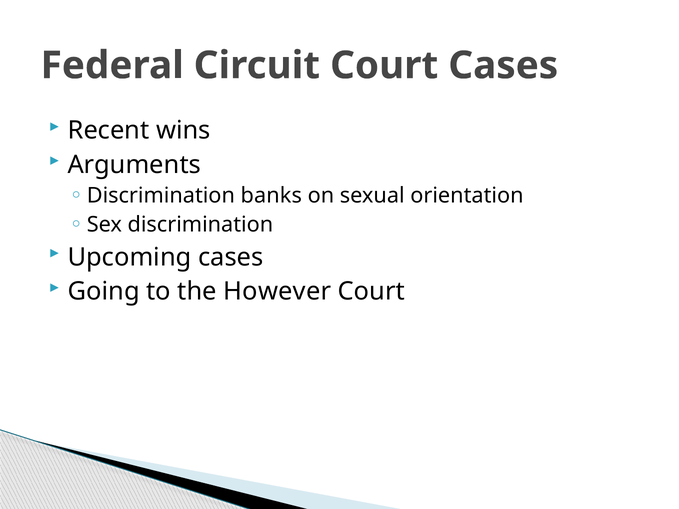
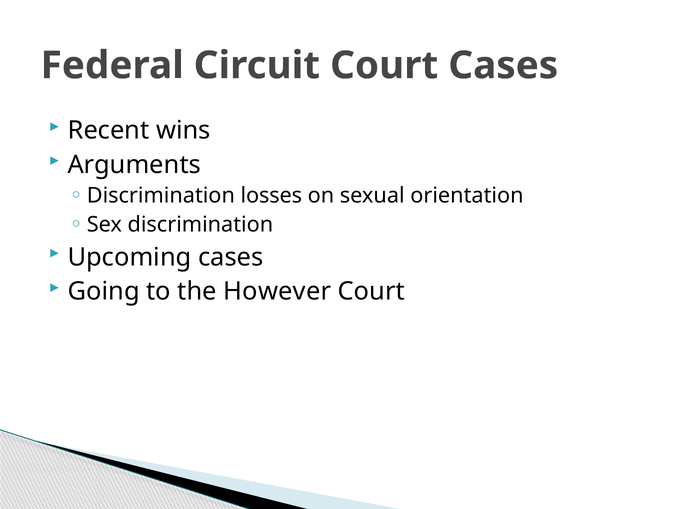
banks: banks -> losses
